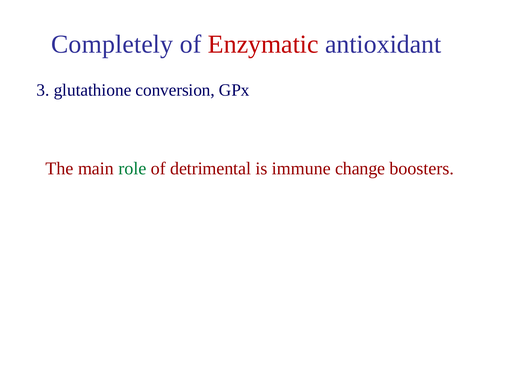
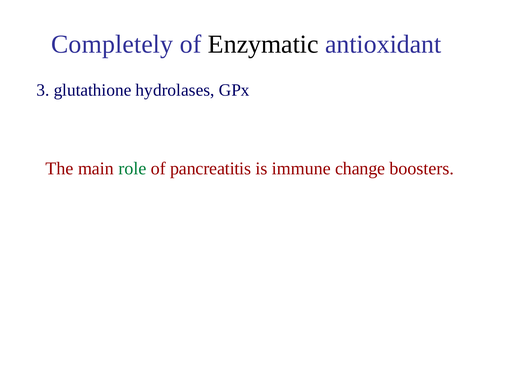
Enzymatic colour: red -> black
conversion: conversion -> hydrolases
detrimental: detrimental -> pancreatitis
